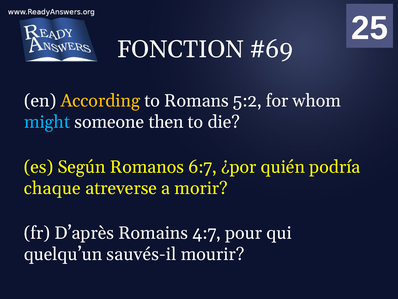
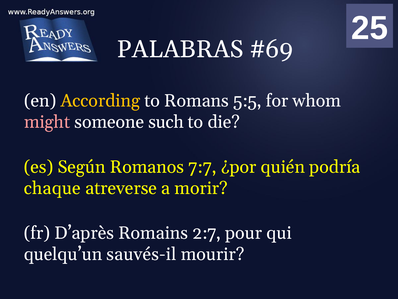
FONCTION: FONCTION -> PALABRAS
5:2: 5:2 -> 5:5
might colour: light blue -> pink
then: then -> such
6:7: 6:7 -> 7:7
4:7: 4:7 -> 2:7
